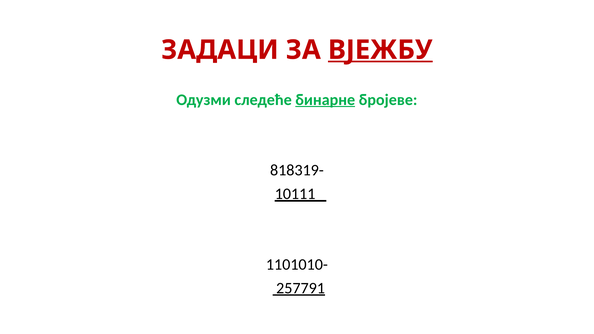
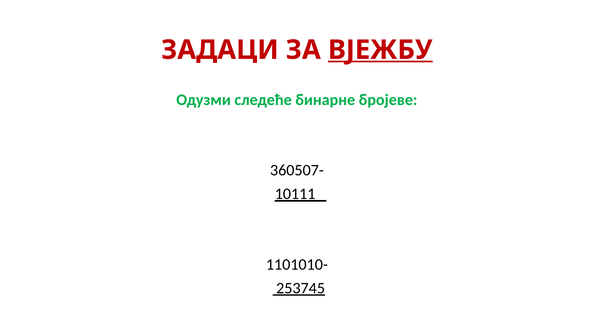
бинарне underline: present -> none
818319-: 818319- -> 360507-
257791: 257791 -> 253745
